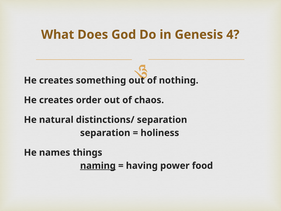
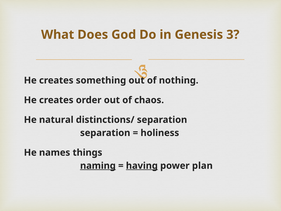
4: 4 -> 3
having underline: none -> present
food: food -> plan
